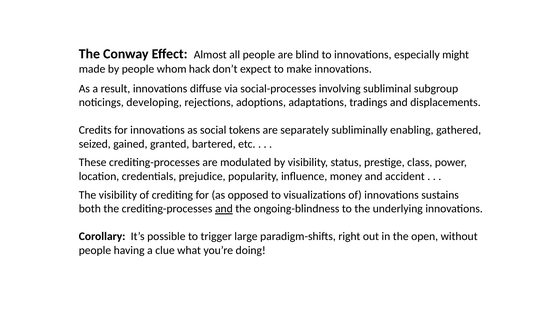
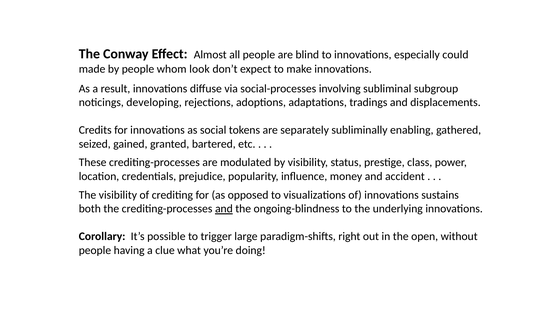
might: might -> could
hack: hack -> look
